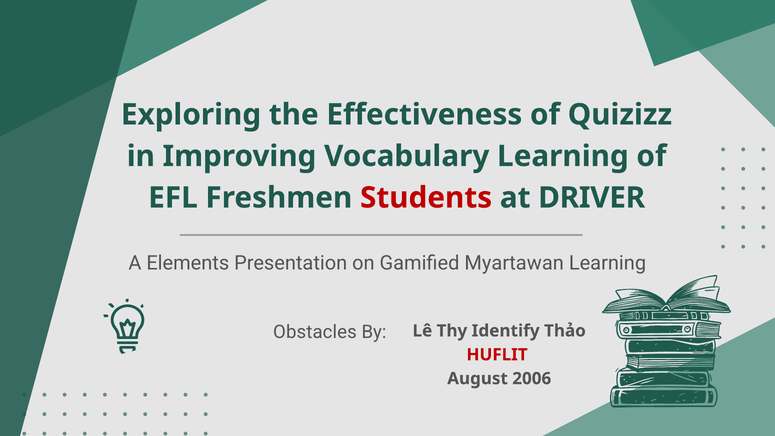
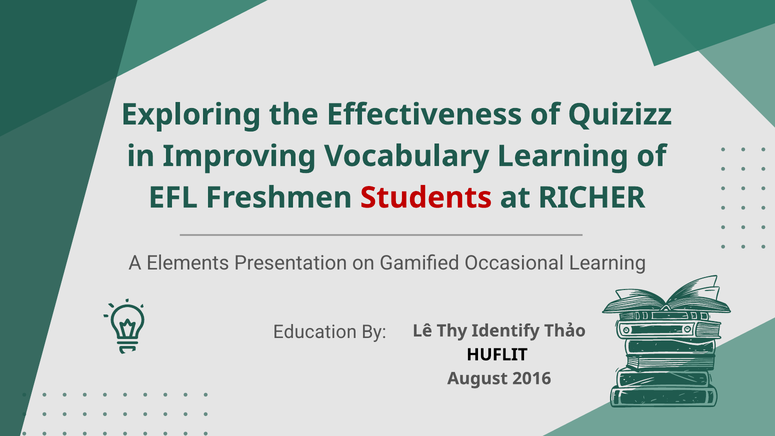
DRIVER: DRIVER -> RICHER
Myartawan: Myartawan -> Occasional
Obstacles: Obstacles -> Education
HUFLIT colour: red -> black
2006: 2006 -> 2016
